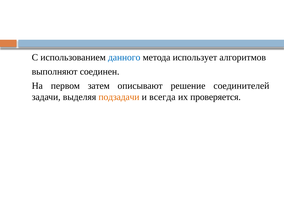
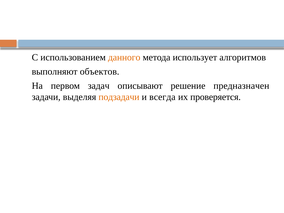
данного colour: blue -> orange
соединен: соединен -> объектов
затем: затем -> задач
соединителей: соединителей -> предназначен
